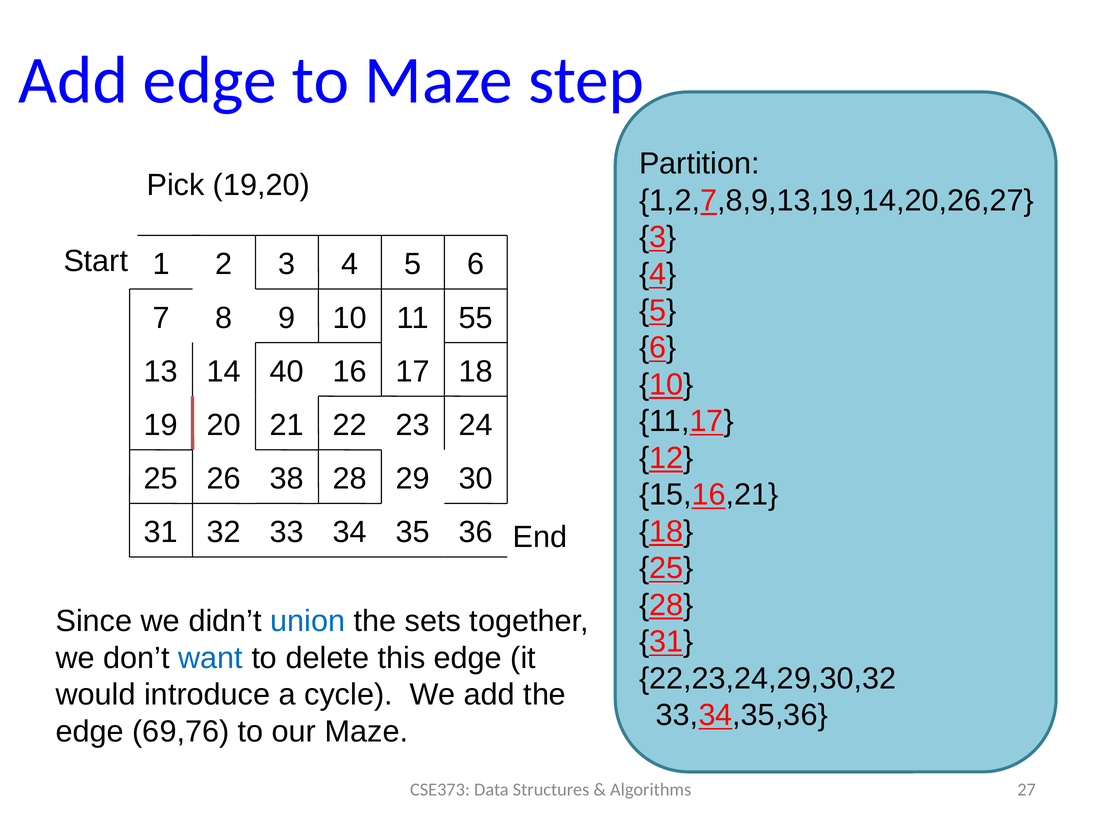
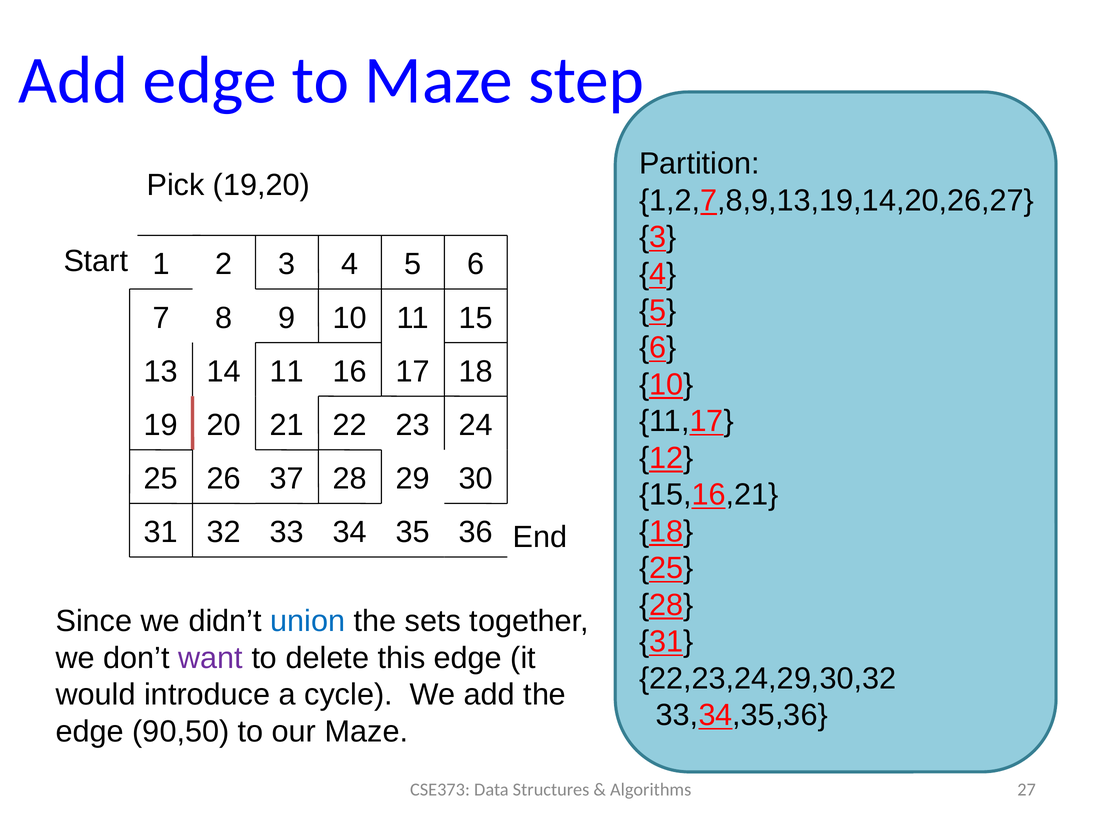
55: 55 -> 15
14 40: 40 -> 11
38: 38 -> 37
want colour: blue -> purple
69,76: 69,76 -> 90,50
